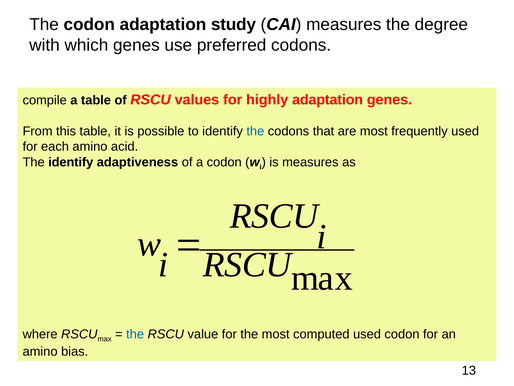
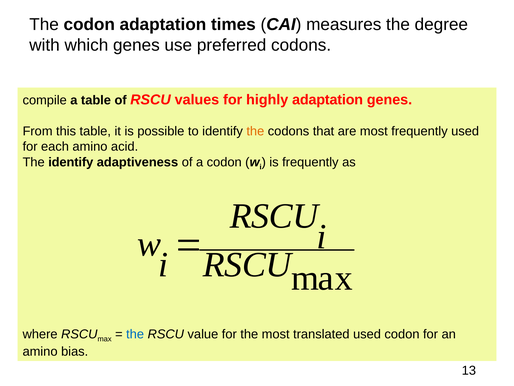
study: study -> times
the at (255, 131) colour: blue -> orange
is measures: measures -> frequently
computed: computed -> translated
